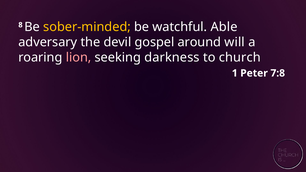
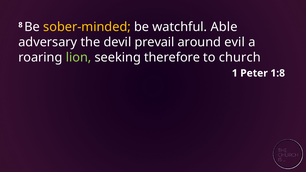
gospel: gospel -> prevail
will: will -> evil
lion colour: pink -> light green
darkness: darkness -> therefore
7:8: 7:8 -> 1:8
